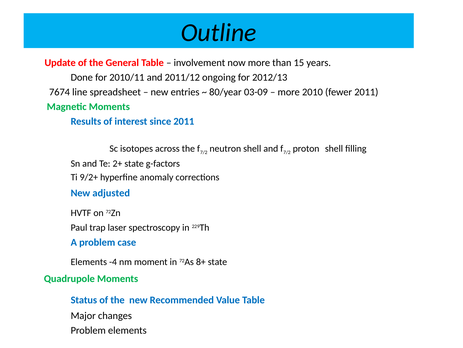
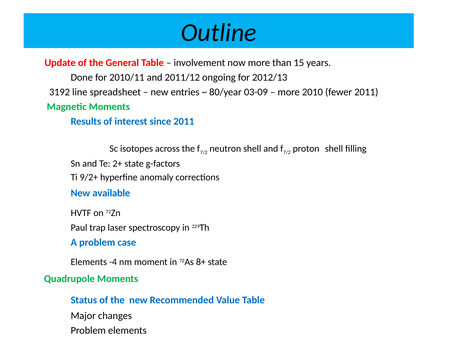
7674: 7674 -> 3192
adjusted: adjusted -> available
